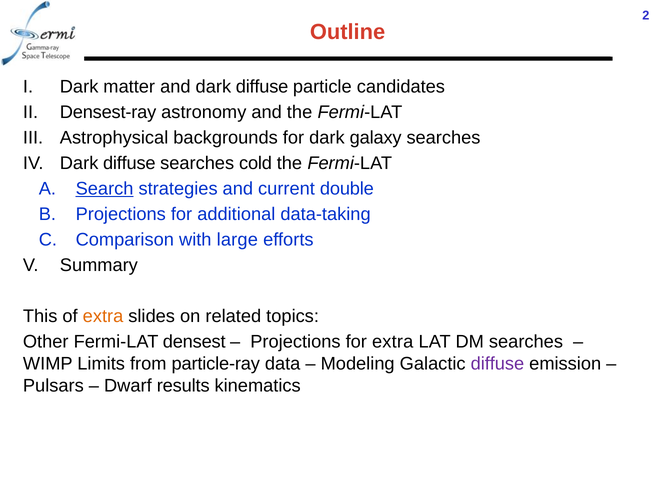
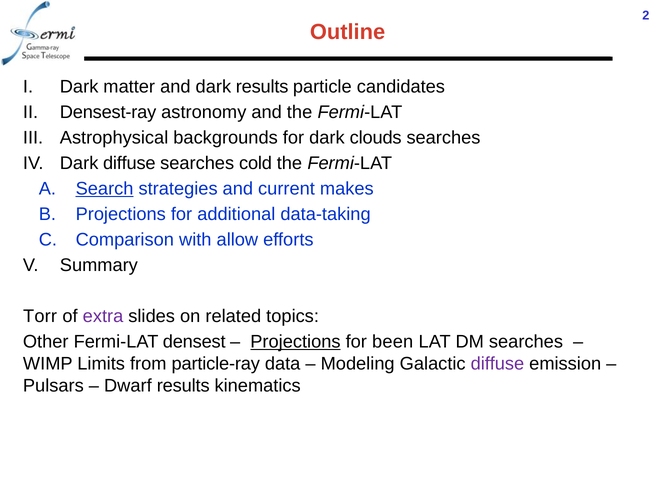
and dark diffuse: diffuse -> results
galaxy: galaxy -> clouds
double: double -> makes
large: large -> allow
This: This -> Torr
extra at (103, 316) colour: orange -> purple
Projections at (295, 342) underline: none -> present
for extra: extra -> been
